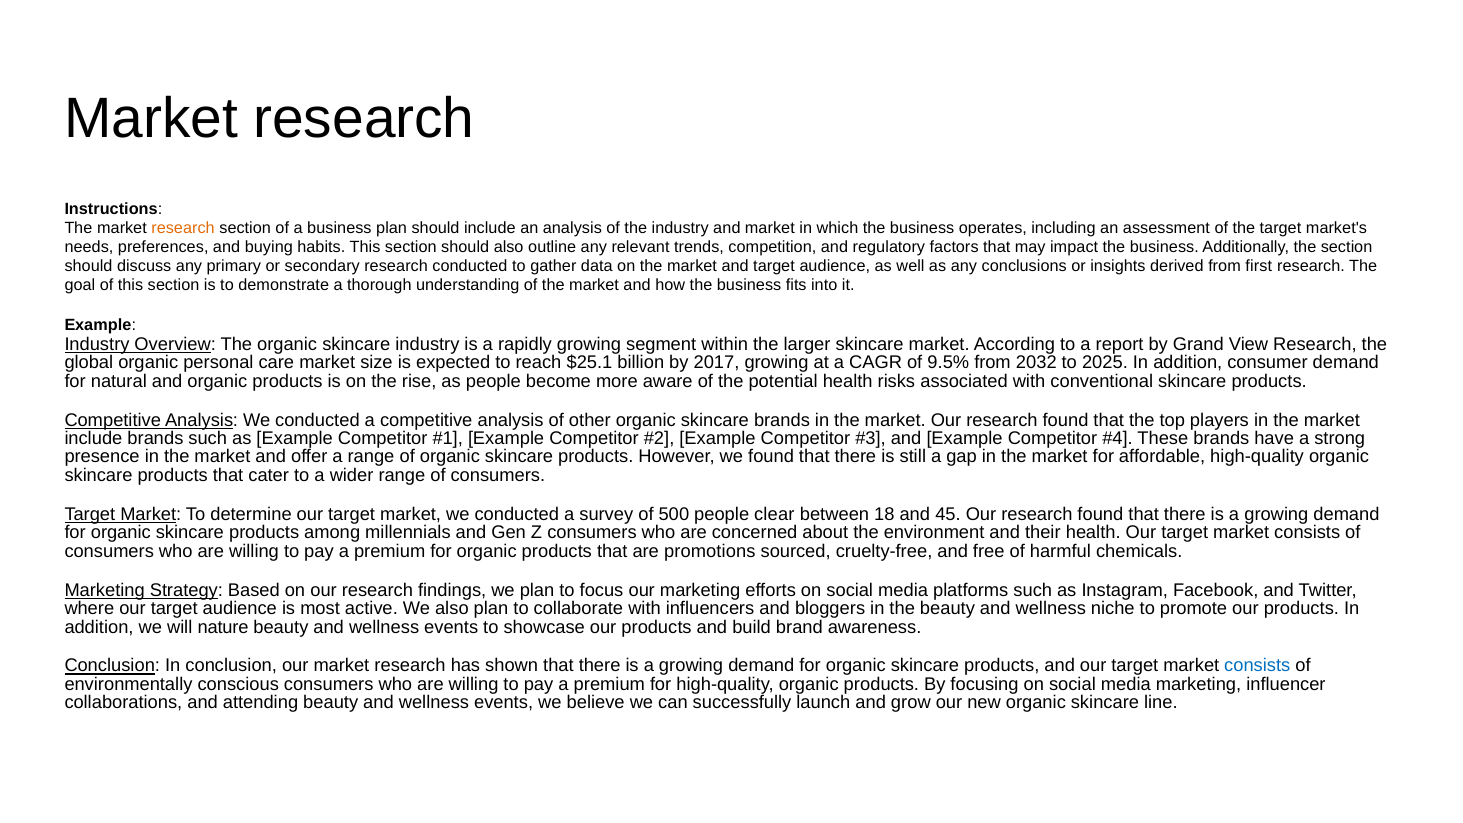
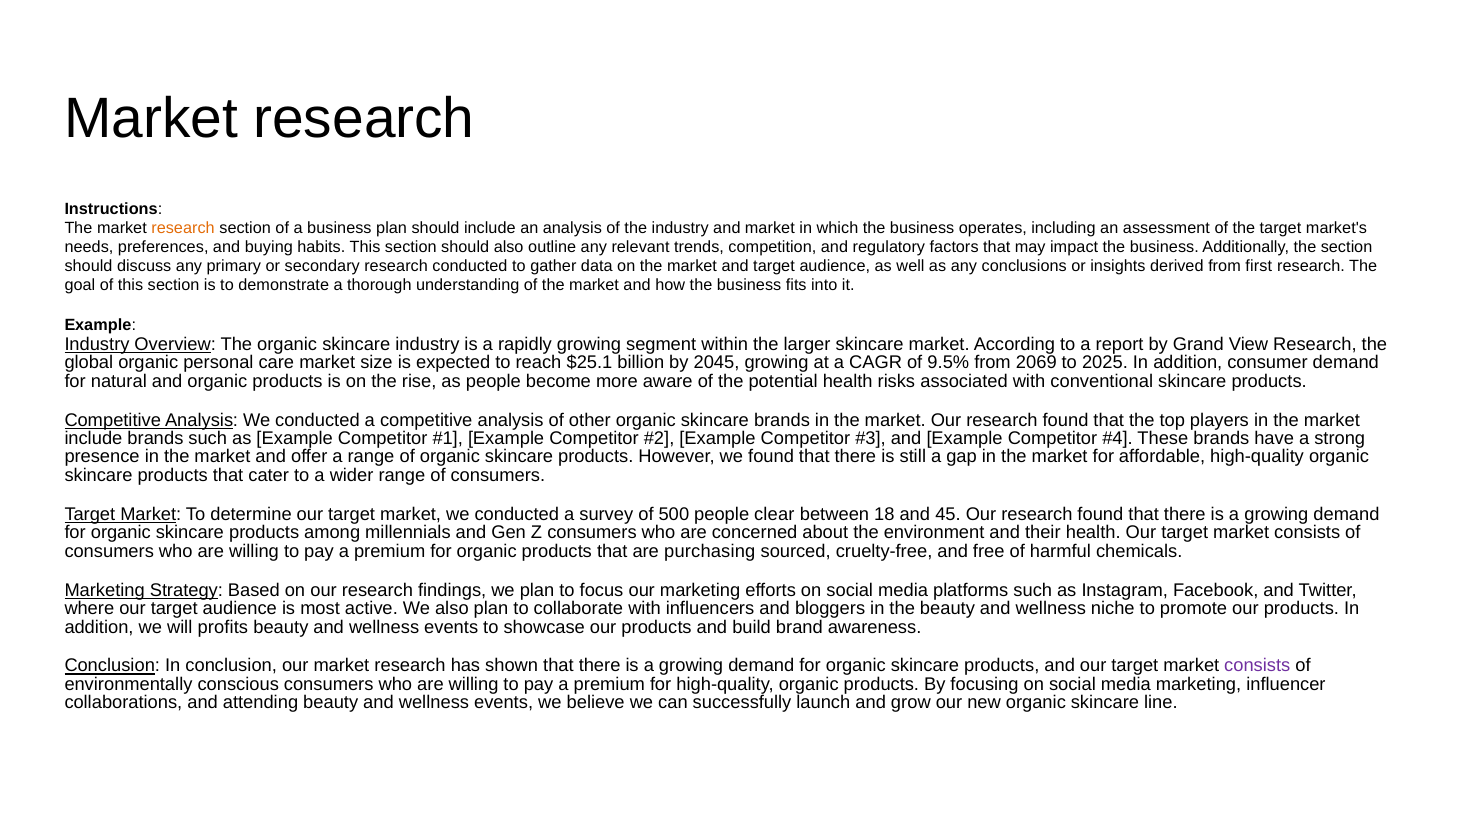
2017: 2017 -> 2045
2032: 2032 -> 2069
promotions: promotions -> purchasing
nature: nature -> profits
consists at (1257, 666) colour: blue -> purple
